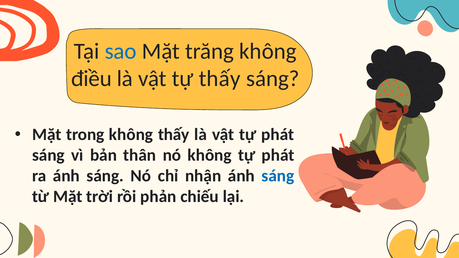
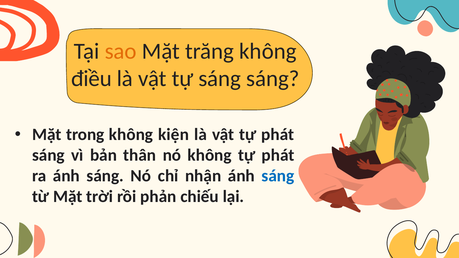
sao colour: blue -> orange
tự thấy: thấy -> sáng
không thấy: thấy -> kiện
